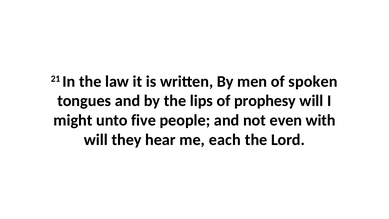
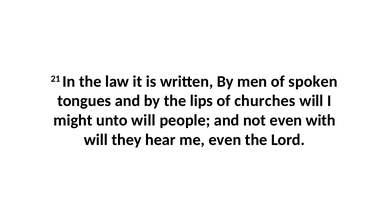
prophesy: prophesy -> churches
unto five: five -> will
me each: each -> even
